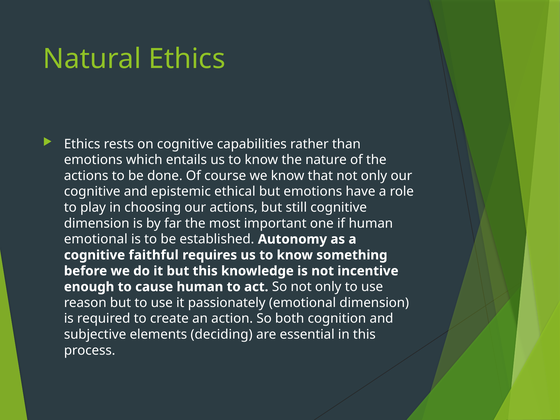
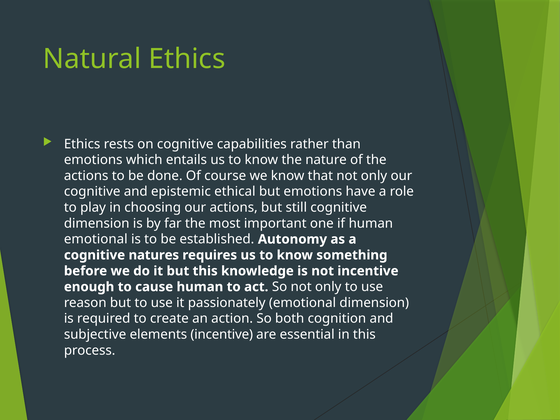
faithful: faithful -> natures
elements deciding: deciding -> incentive
